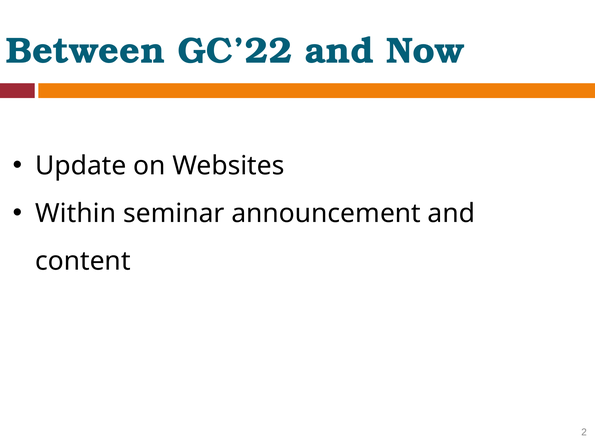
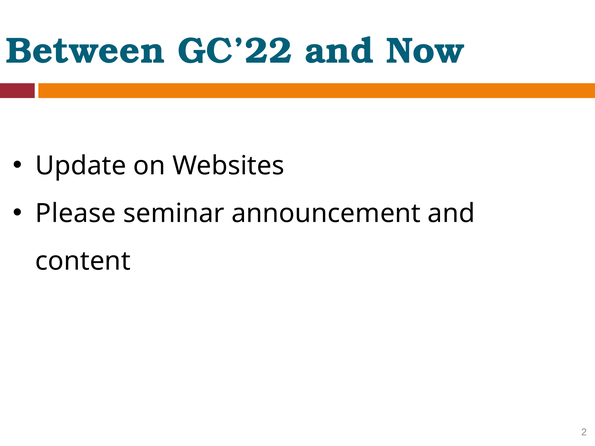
Within: Within -> Please
